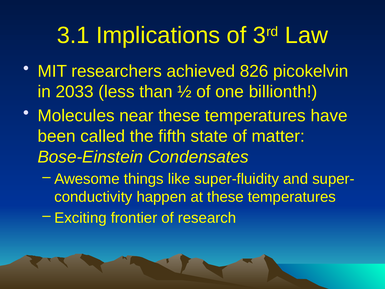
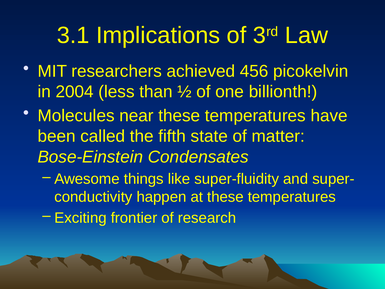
826: 826 -> 456
2033: 2033 -> 2004
